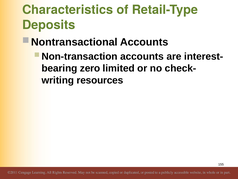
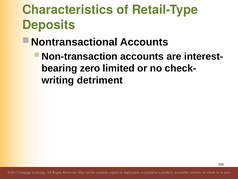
resources: resources -> detriment
